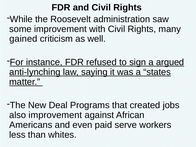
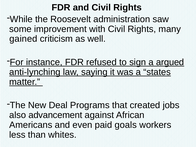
also improvement: improvement -> advancement
serve: serve -> goals
